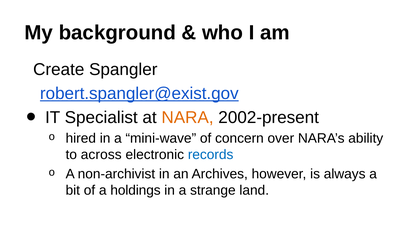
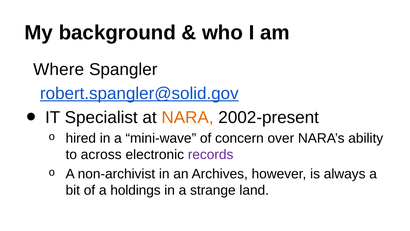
Create: Create -> Where
robert.spangler@exist.gov: robert.spangler@exist.gov -> robert.spangler@solid.gov
records colour: blue -> purple
